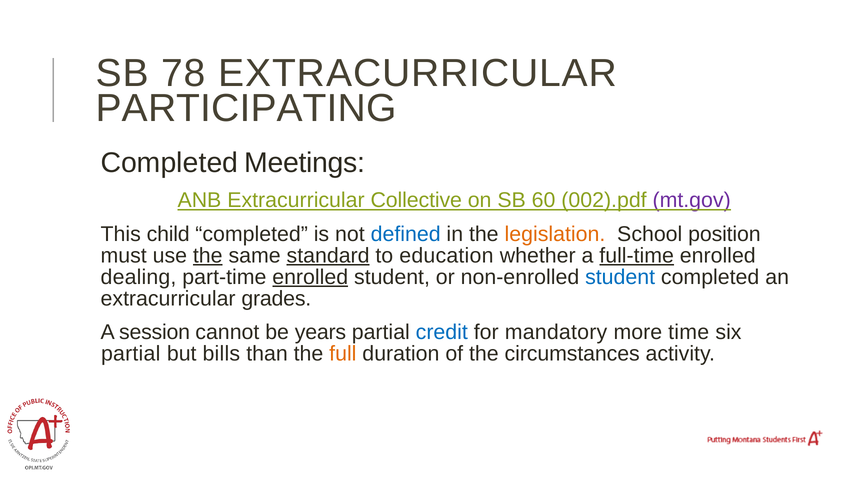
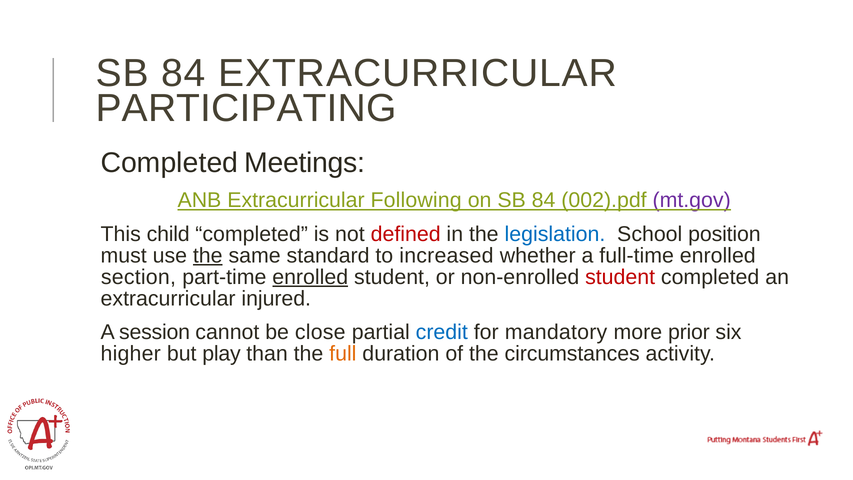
78 at (183, 73): 78 -> 84
Collective: Collective -> Following
on SB 60: 60 -> 84
defined colour: blue -> red
legislation colour: orange -> blue
standard underline: present -> none
education: education -> increased
full-time underline: present -> none
dealing: dealing -> section
student at (620, 277) colour: blue -> red
grades: grades -> injured
years: years -> close
time: time -> prior
partial at (131, 354): partial -> higher
bills: bills -> play
